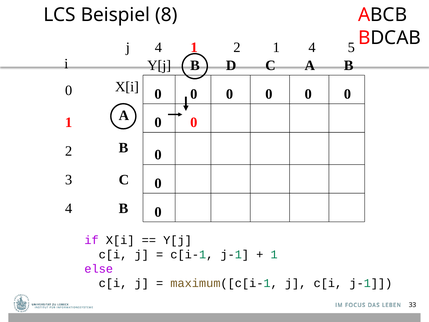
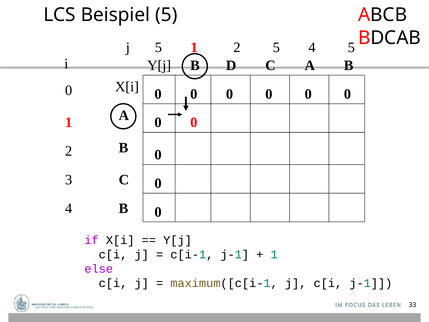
Beispiel 8: 8 -> 5
j 4: 4 -> 5
2 1: 1 -> 5
